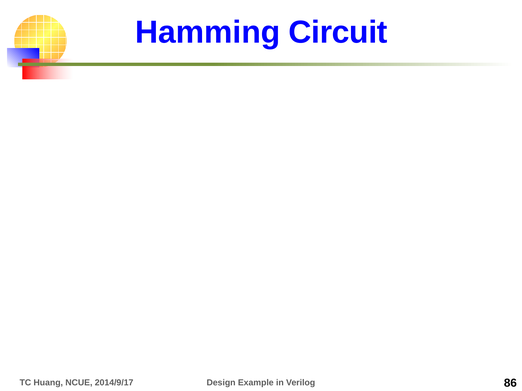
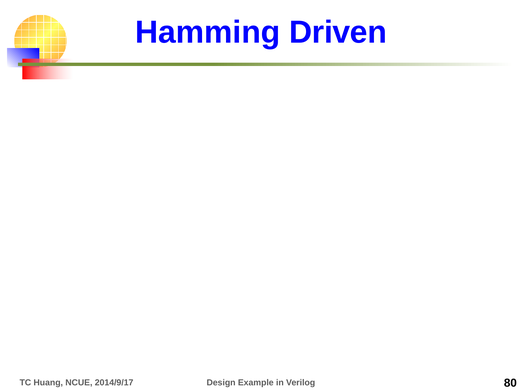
Circuit: Circuit -> Driven
86: 86 -> 80
